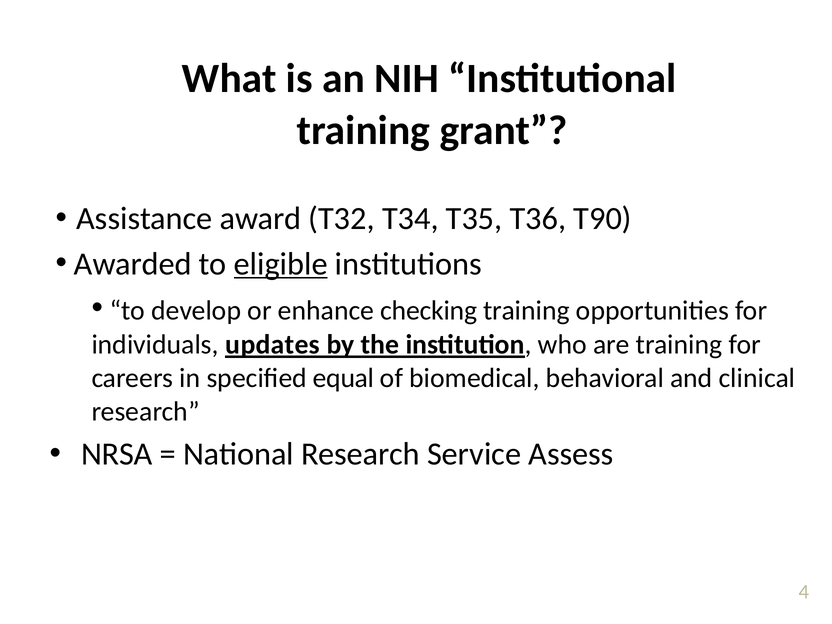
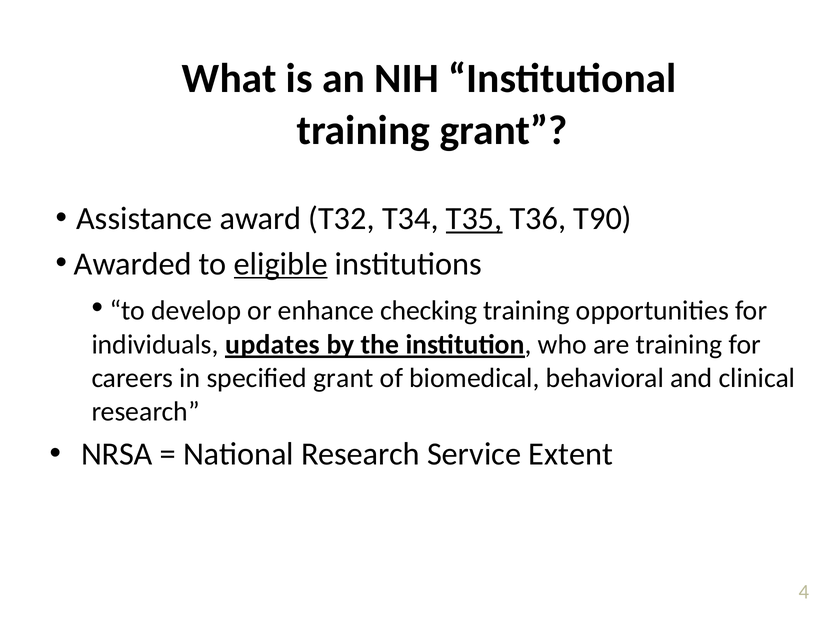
T35 underline: none -> present
specified equal: equal -> grant
Assess: Assess -> Extent
